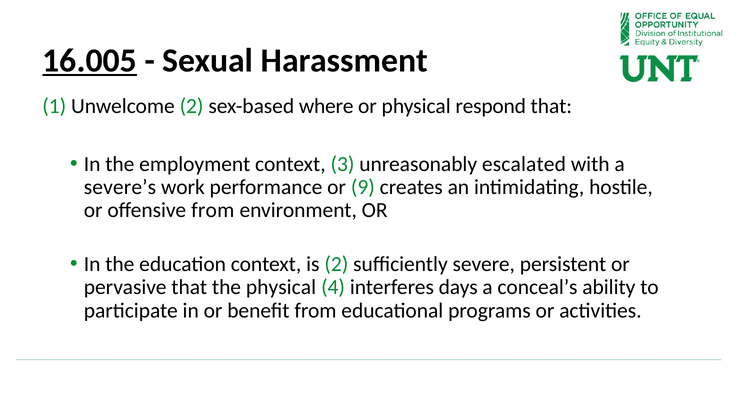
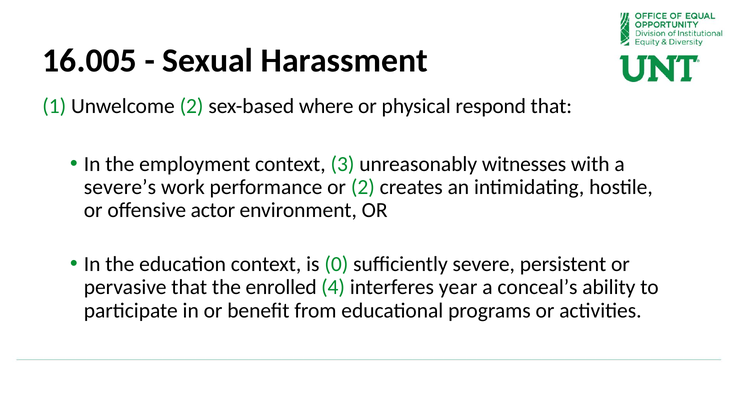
16.005 underline: present -> none
escalated: escalated -> witnesses
or 9: 9 -> 2
offensive from: from -> actor
is 2: 2 -> 0
the physical: physical -> enrolled
days: days -> year
